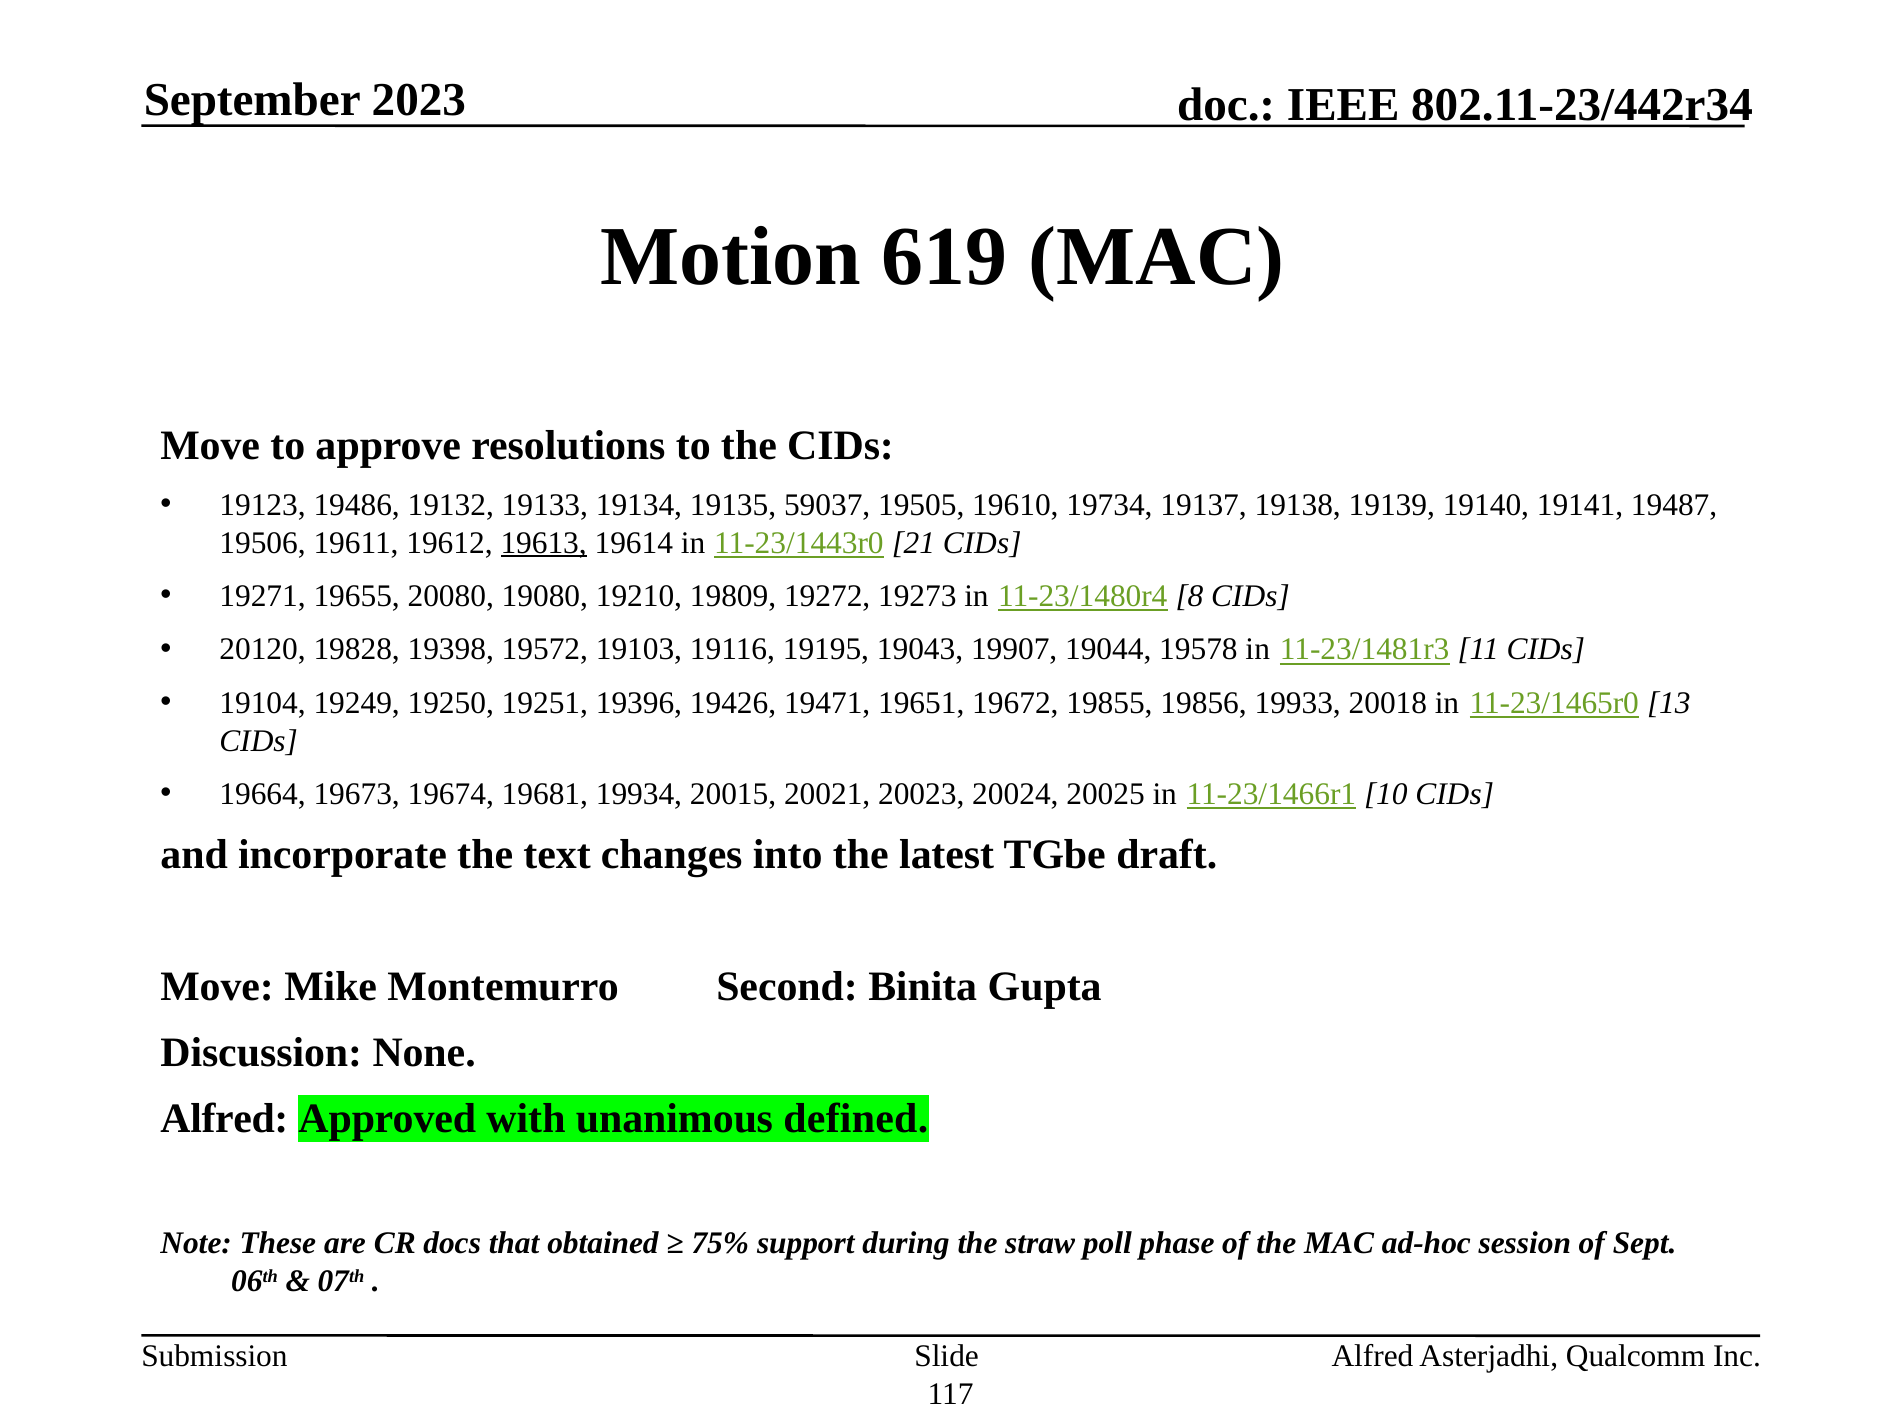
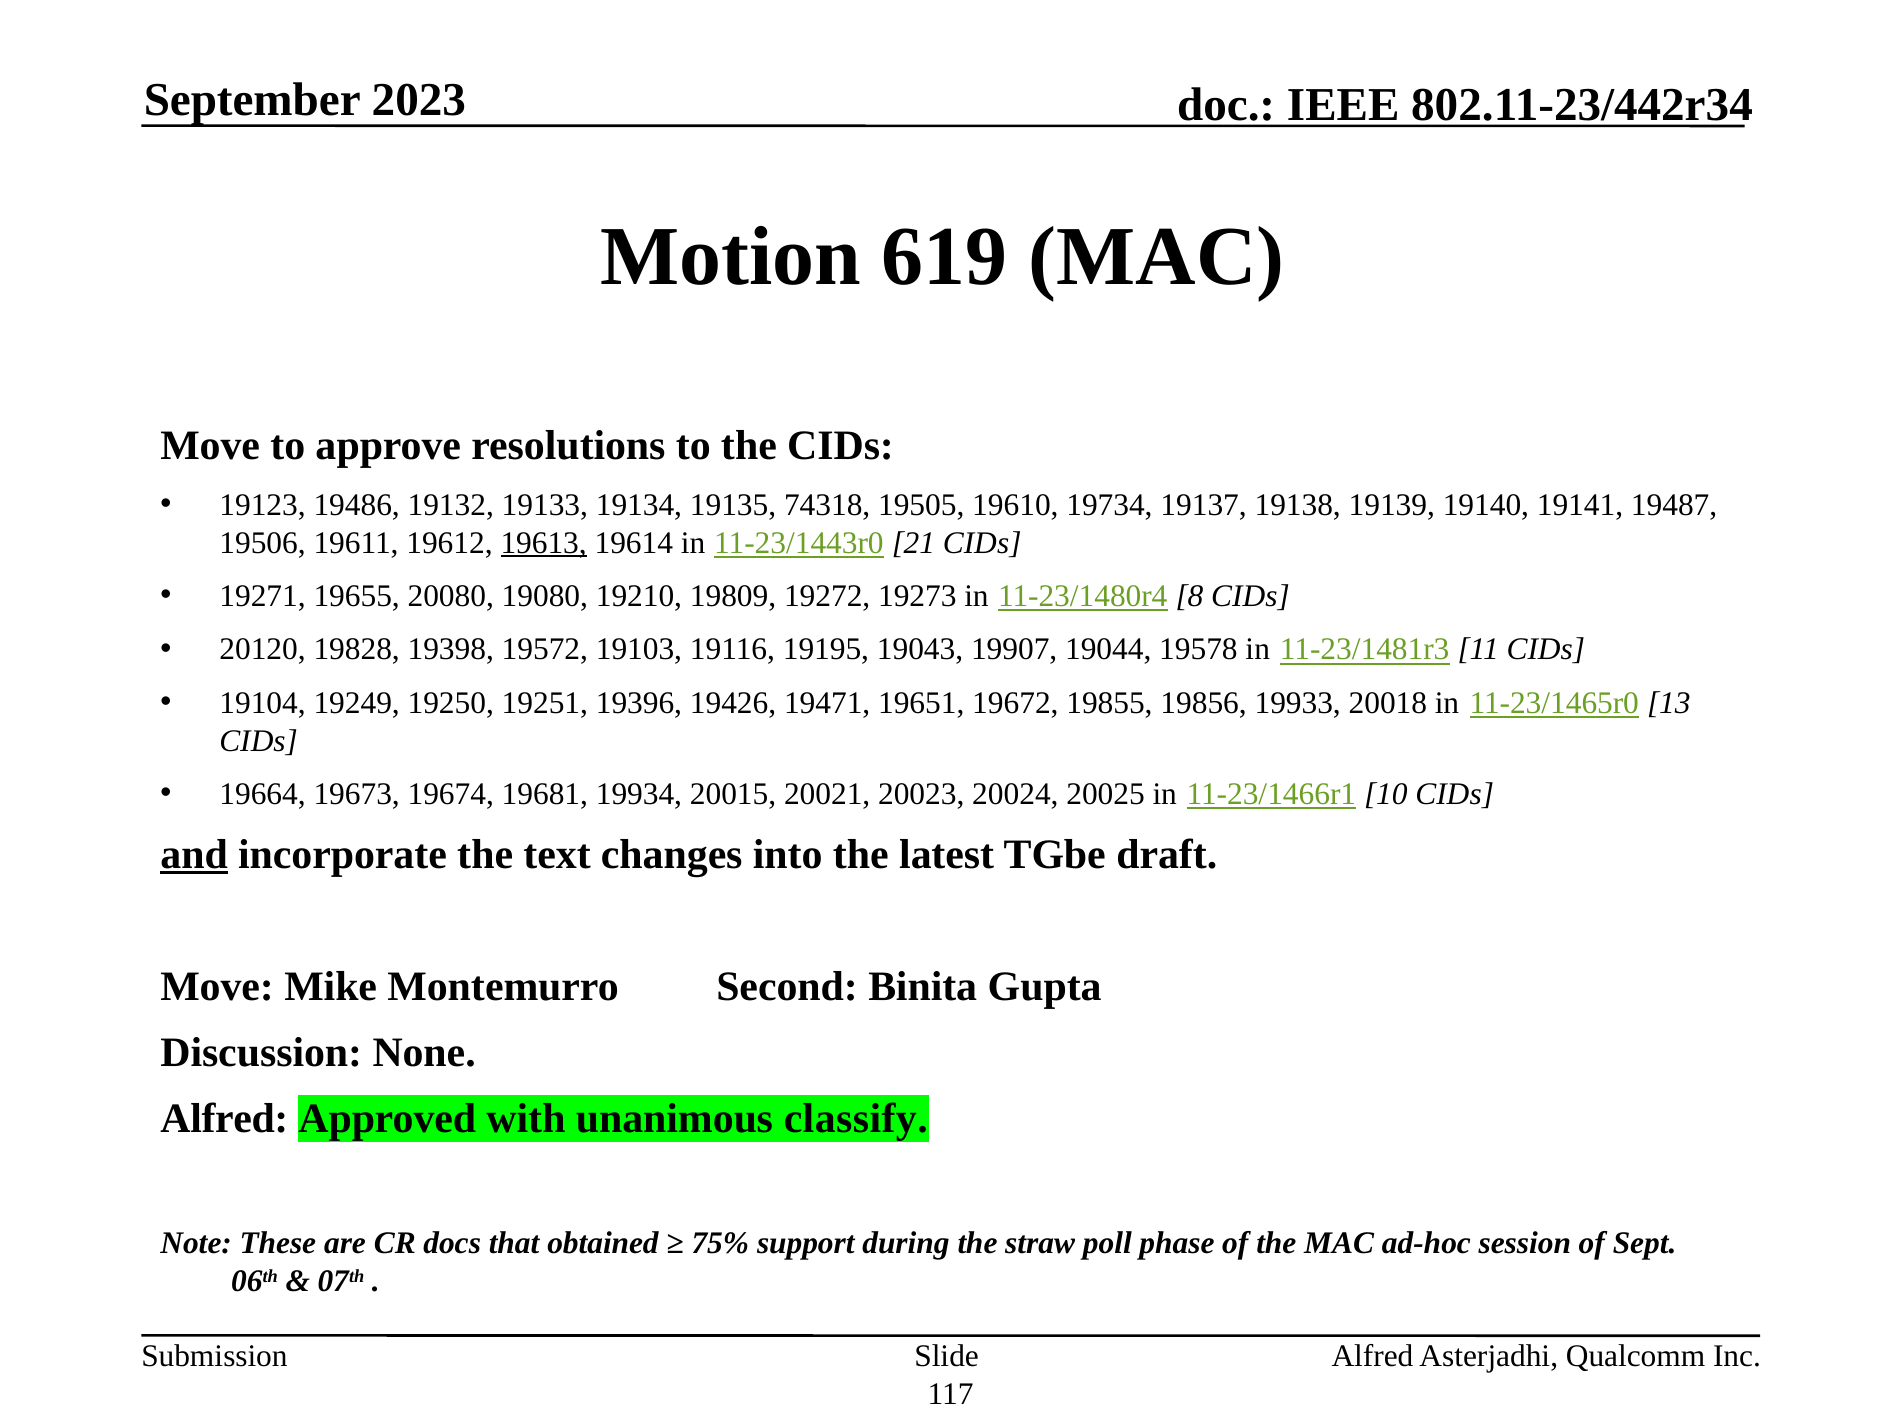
59037: 59037 -> 74318
and underline: none -> present
defined: defined -> classify
